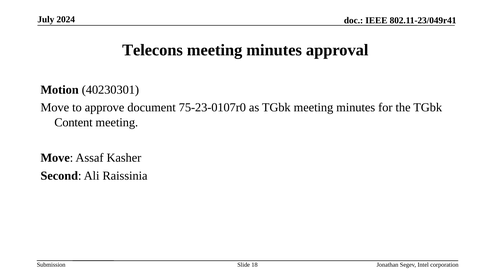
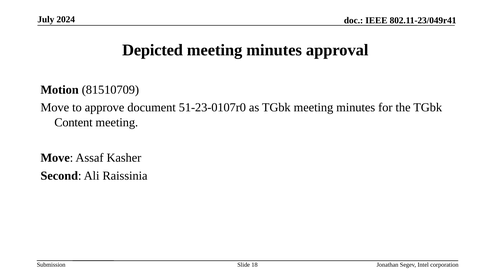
Telecons: Telecons -> Depicted
40230301: 40230301 -> 81510709
75-23-0107r0: 75-23-0107r0 -> 51-23-0107r0
